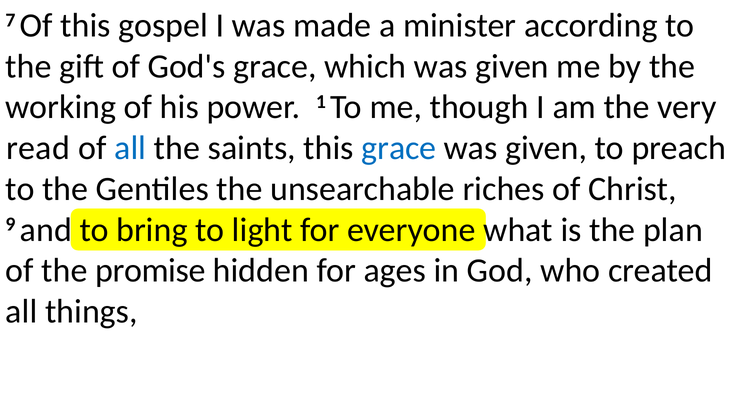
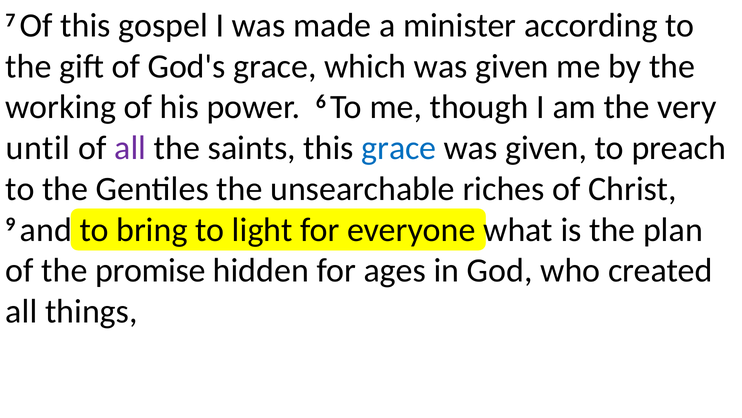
1: 1 -> 6
read: read -> until
all at (130, 148) colour: blue -> purple
